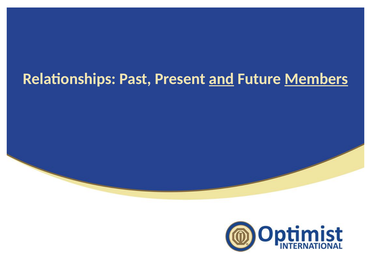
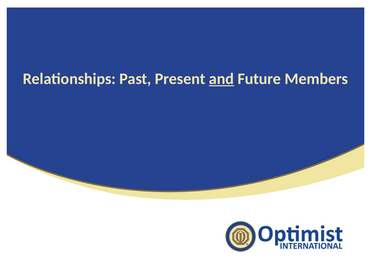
Members underline: present -> none
